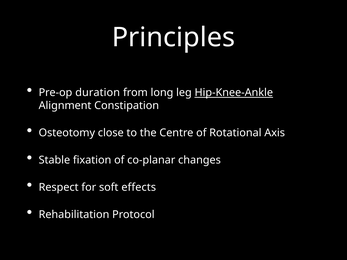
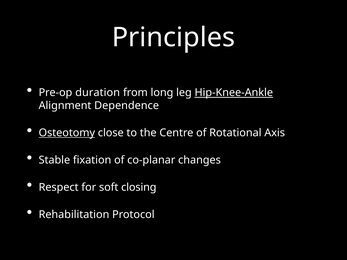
Constipation: Constipation -> Dependence
Osteotomy underline: none -> present
effects: effects -> closing
